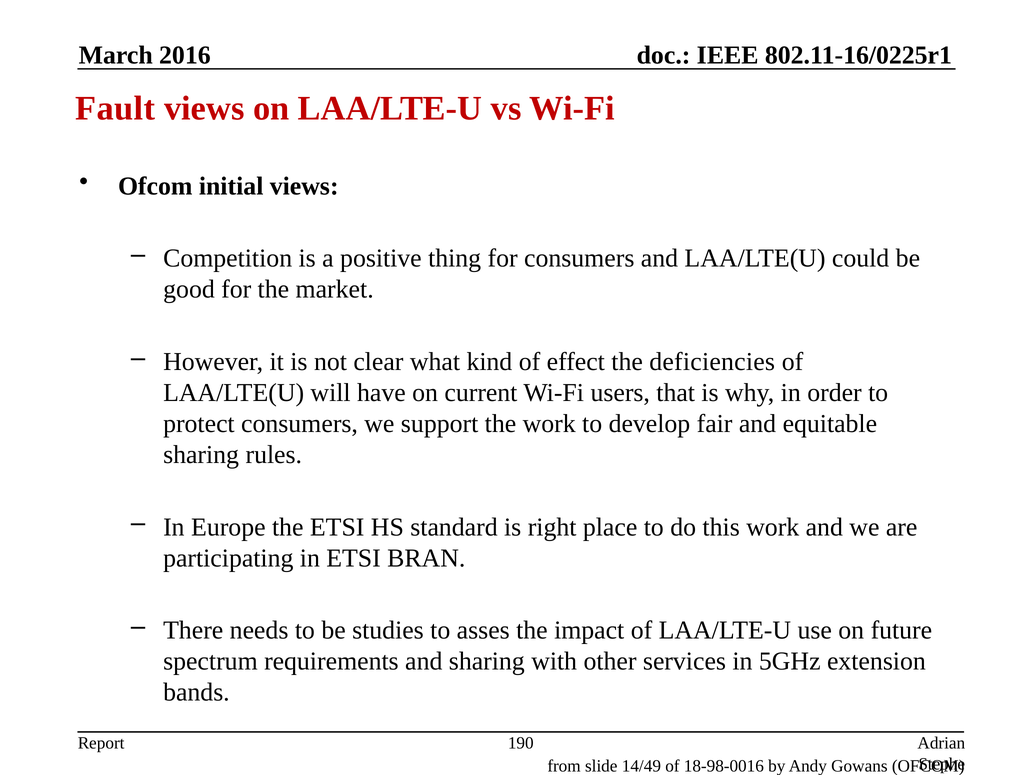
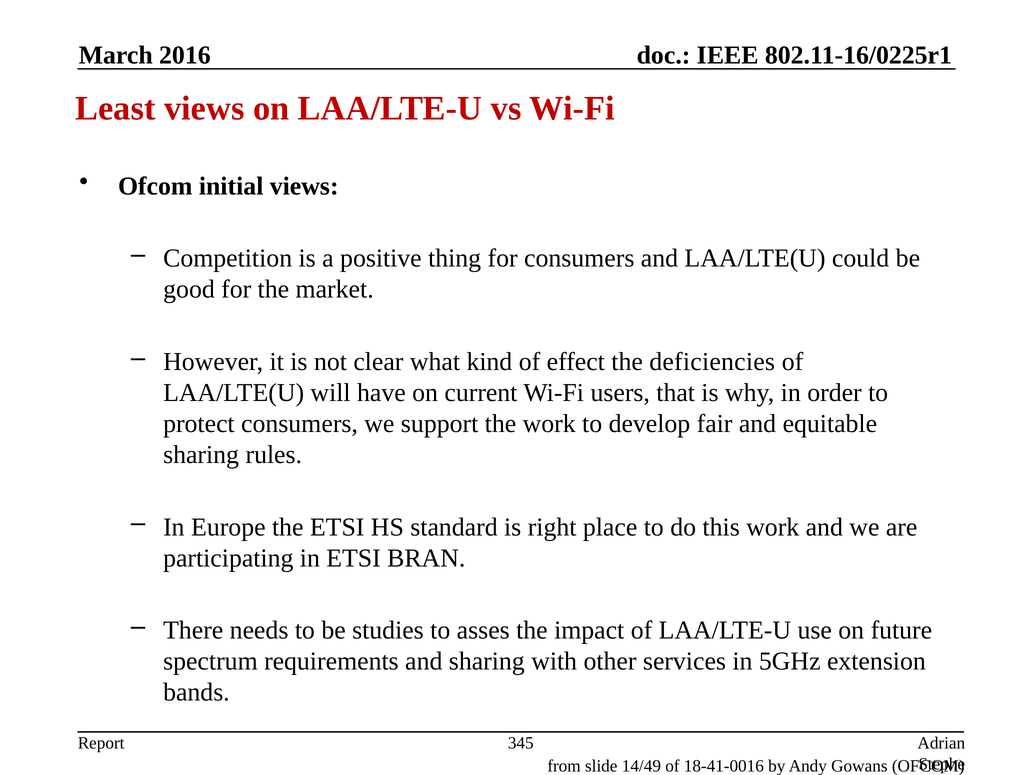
Fault: Fault -> Least
190: 190 -> 345
18-98-0016: 18-98-0016 -> 18-41-0016
